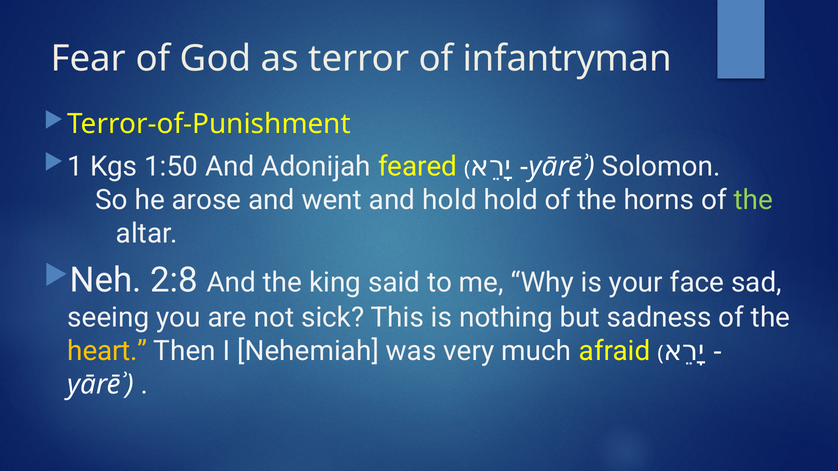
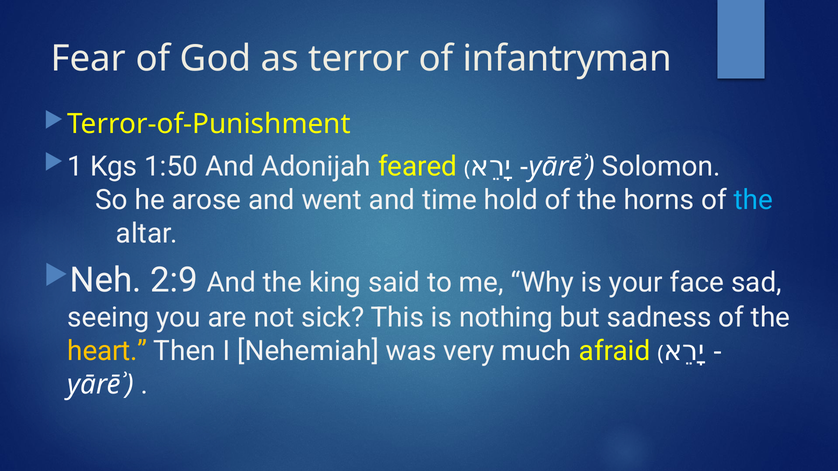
and hold: hold -> time
the at (753, 200) colour: light green -> light blue
2:8: 2:8 -> 2:9
